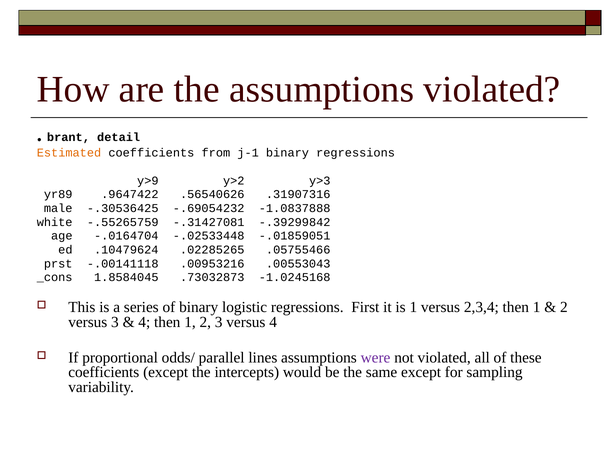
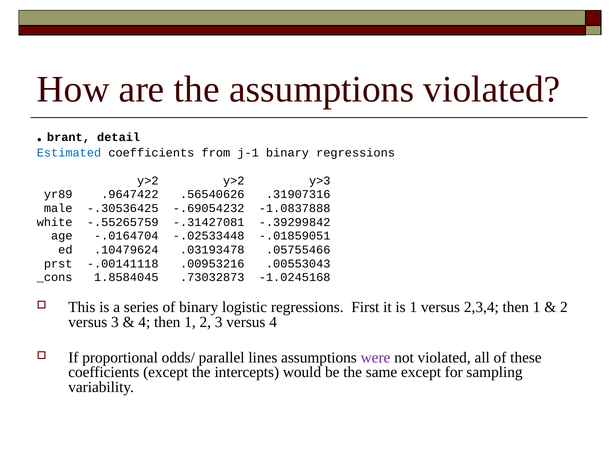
Estimated colour: orange -> blue
y>9 at (148, 181): y>9 -> y>2
.02285265: .02285265 -> .03193478
